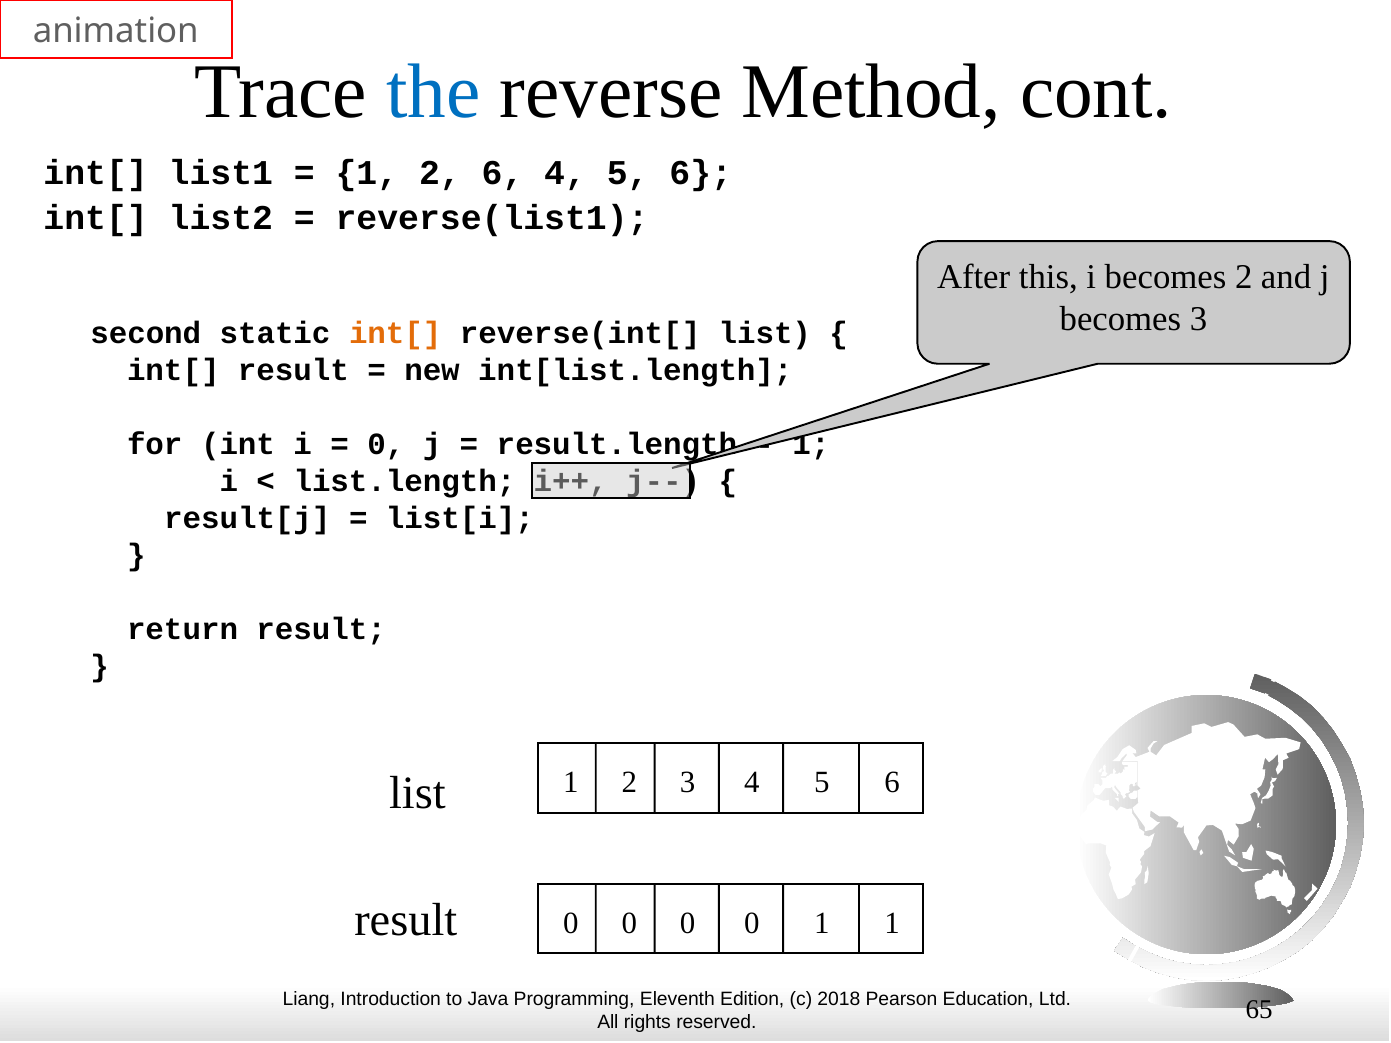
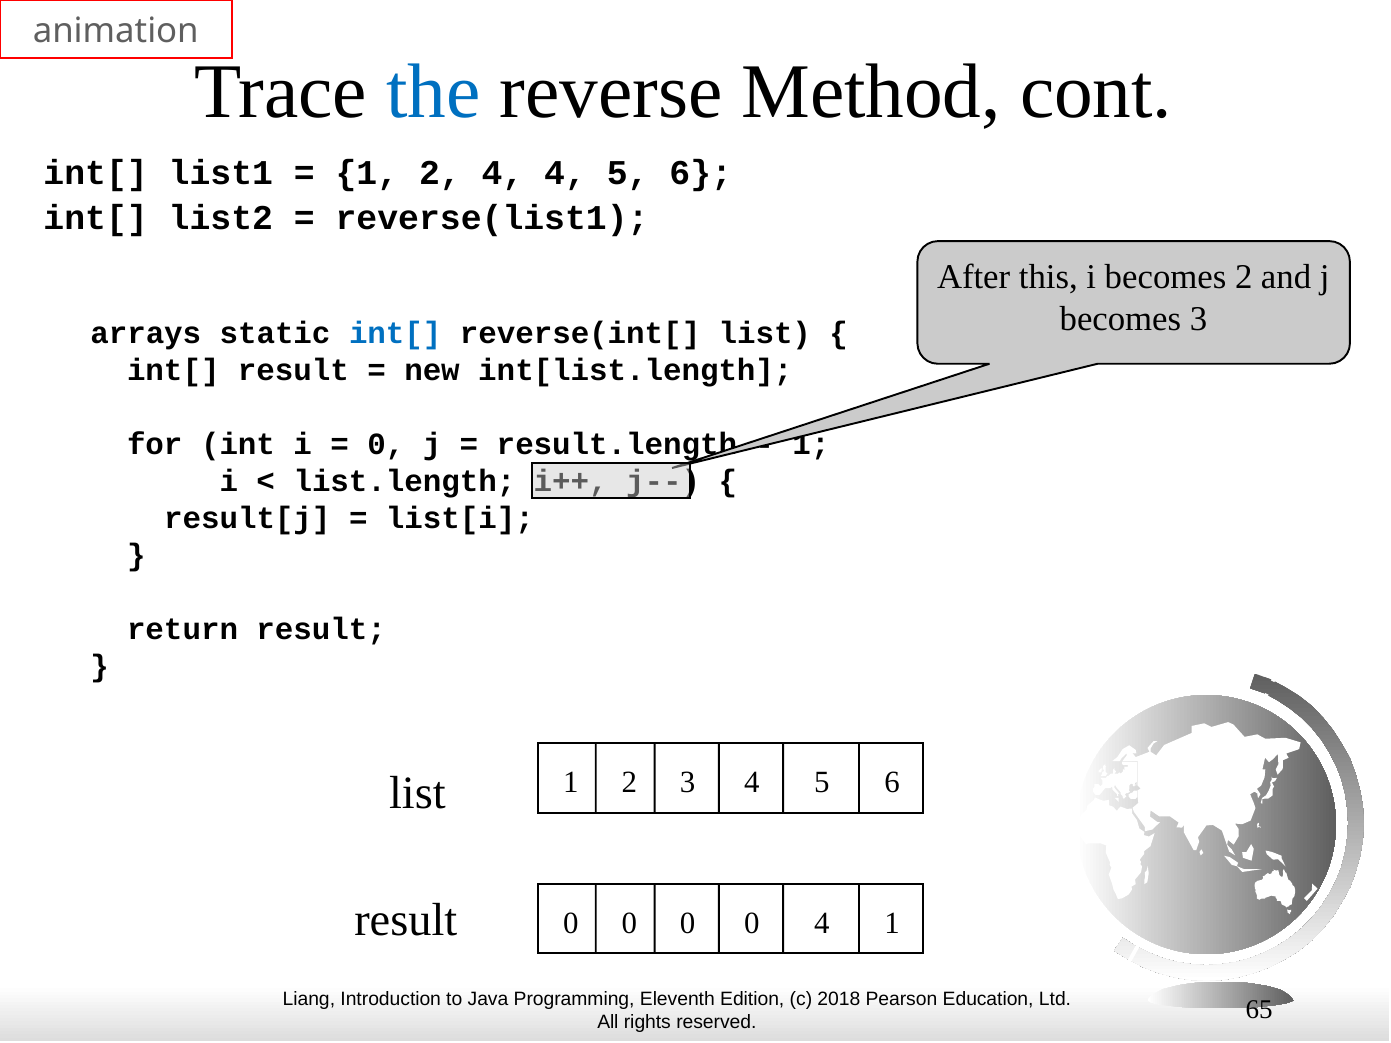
2 6: 6 -> 4
second: second -> arrays
int[ at (395, 333) colour: orange -> blue
0 1: 1 -> 4
